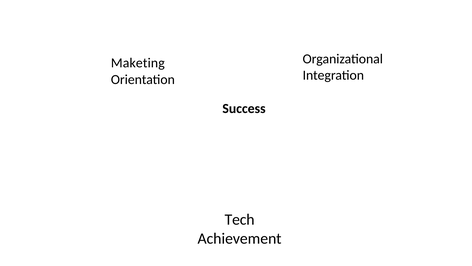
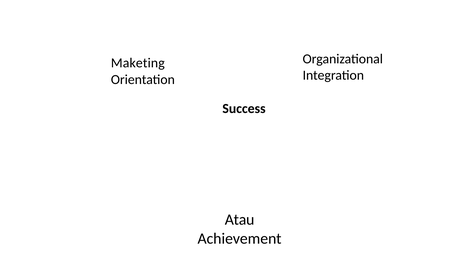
Tech: Tech -> Atau
